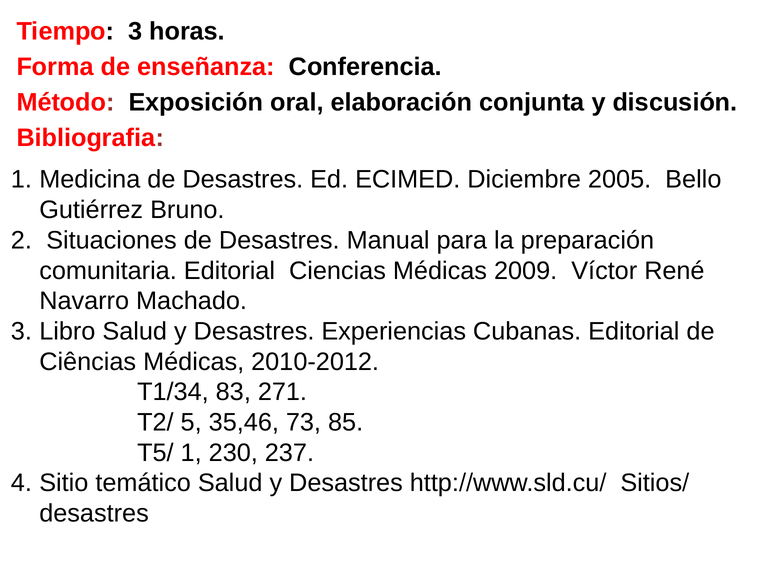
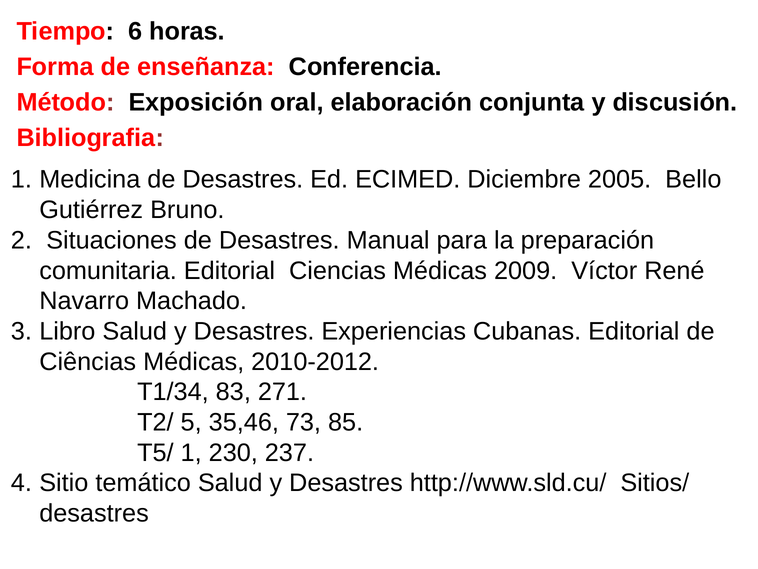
Tiempo 3: 3 -> 6
